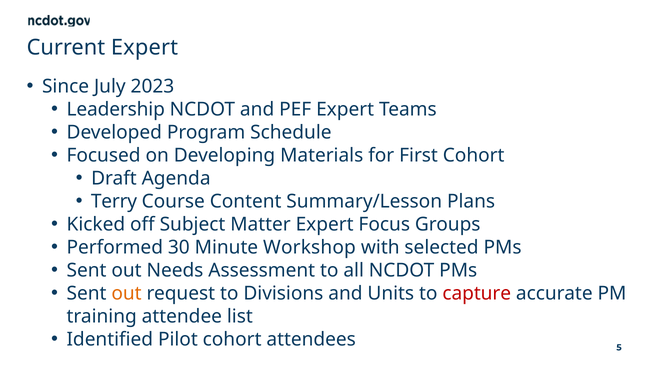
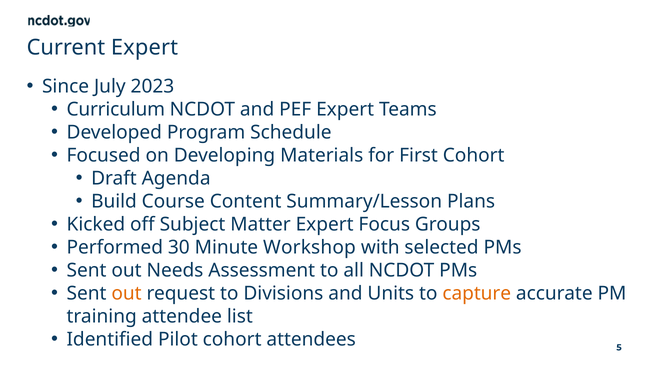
Leadership: Leadership -> Curriculum
Terry: Terry -> Build
capture colour: red -> orange
